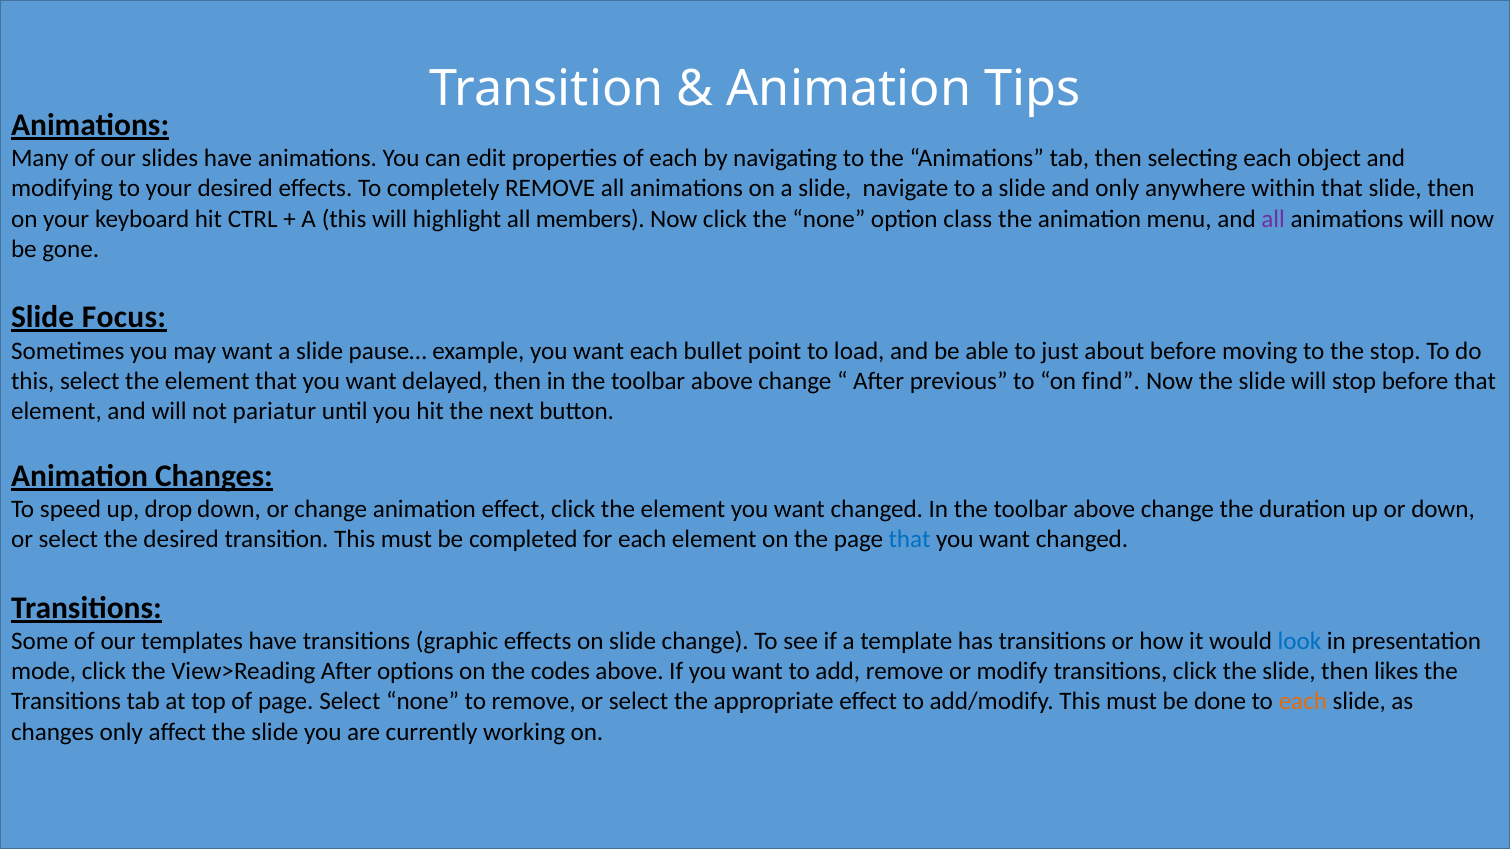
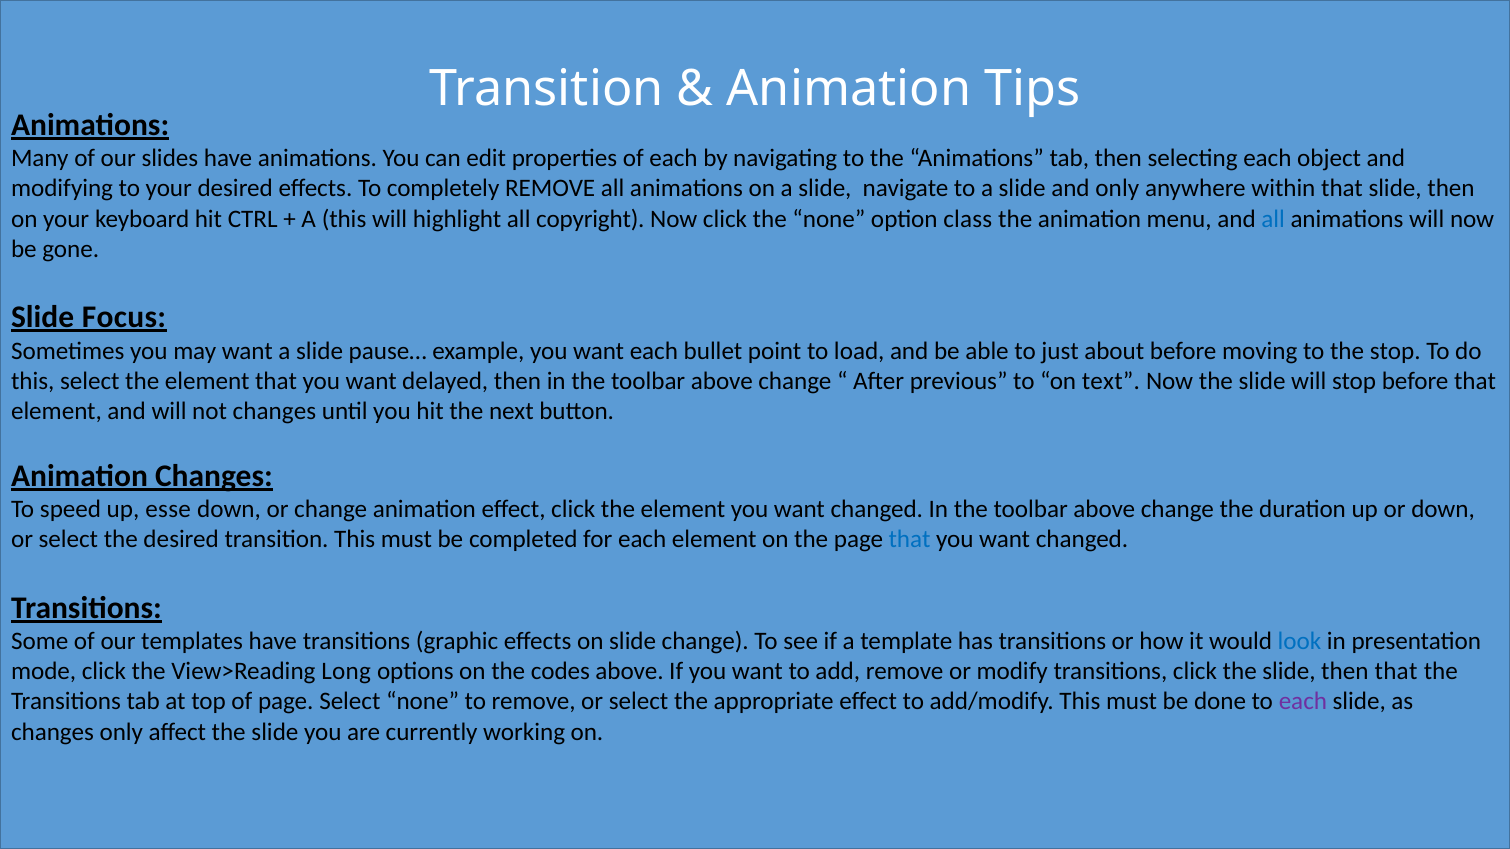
members: members -> copyright
all at (1273, 219) colour: purple -> blue
find: find -> text
not pariatur: pariatur -> changes
drop: drop -> esse
View>Reading After: After -> Long
then likes: likes -> that
each at (1303, 702) colour: orange -> purple
